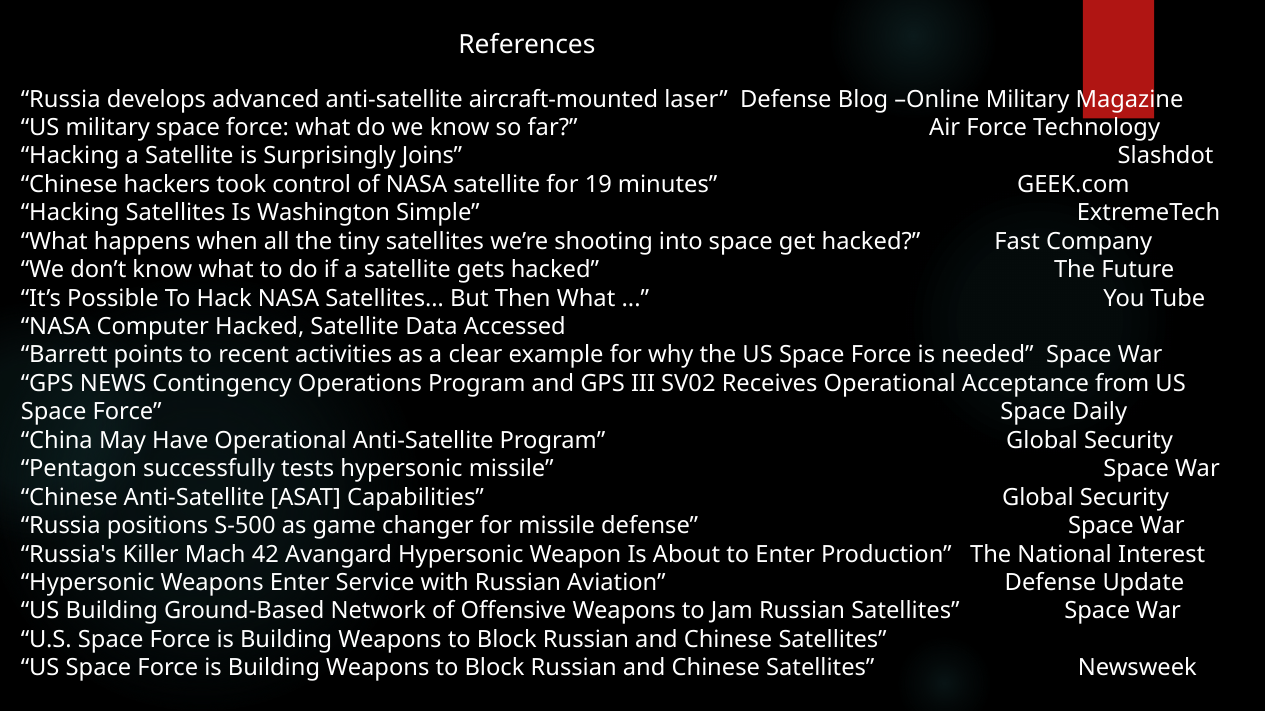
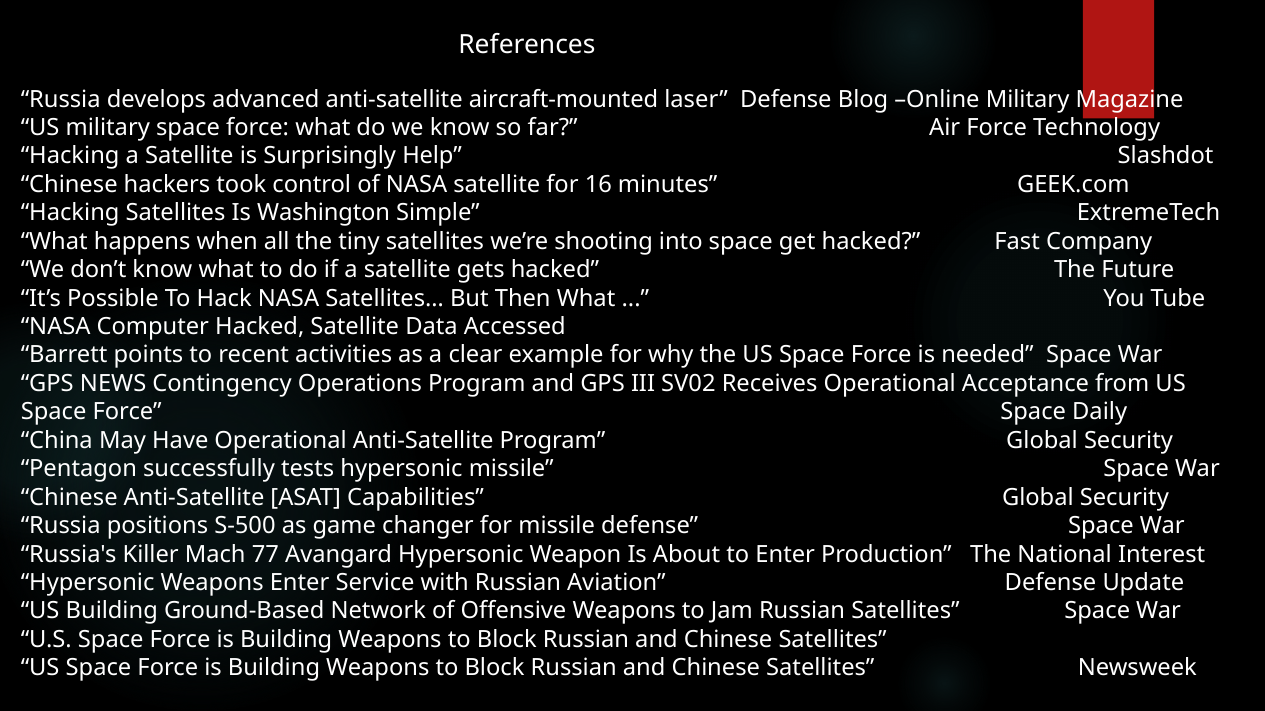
Joins: Joins -> Help
19: 19 -> 16
42: 42 -> 77
